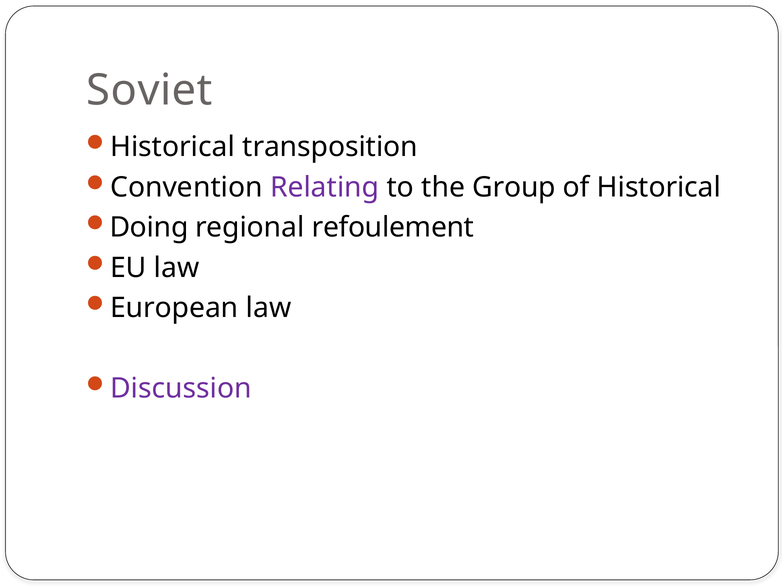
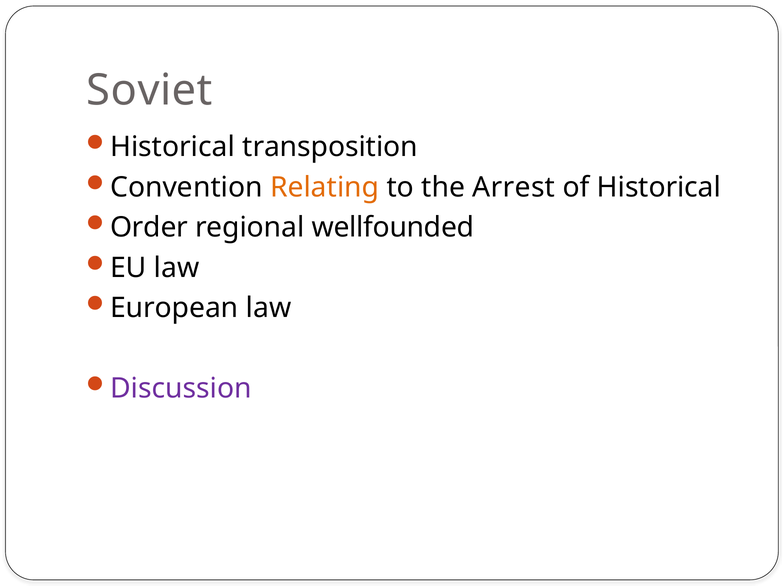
Relating colour: purple -> orange
Group: Group -> Arrest
Doing: Doing -> Order
refoulement: refoulement -> wellfounded
